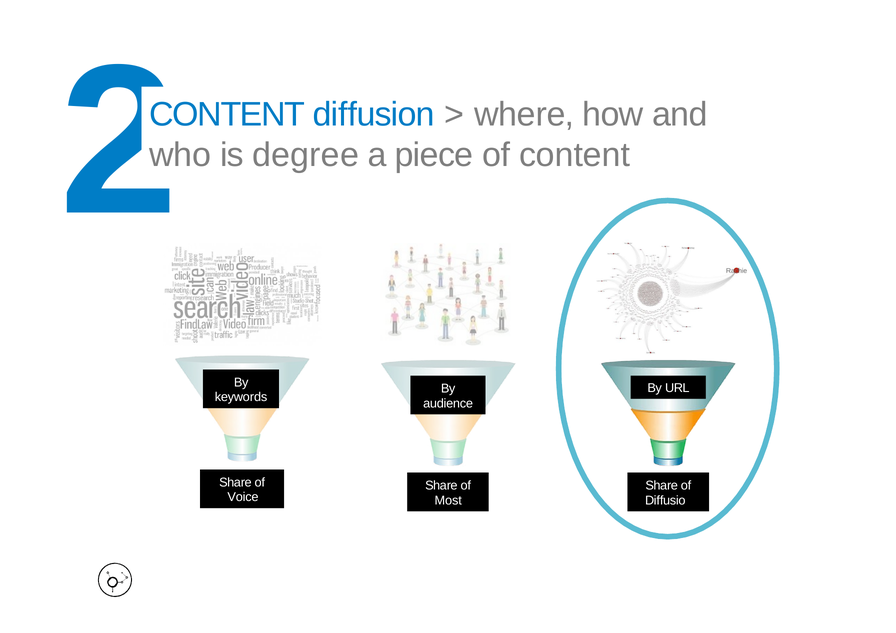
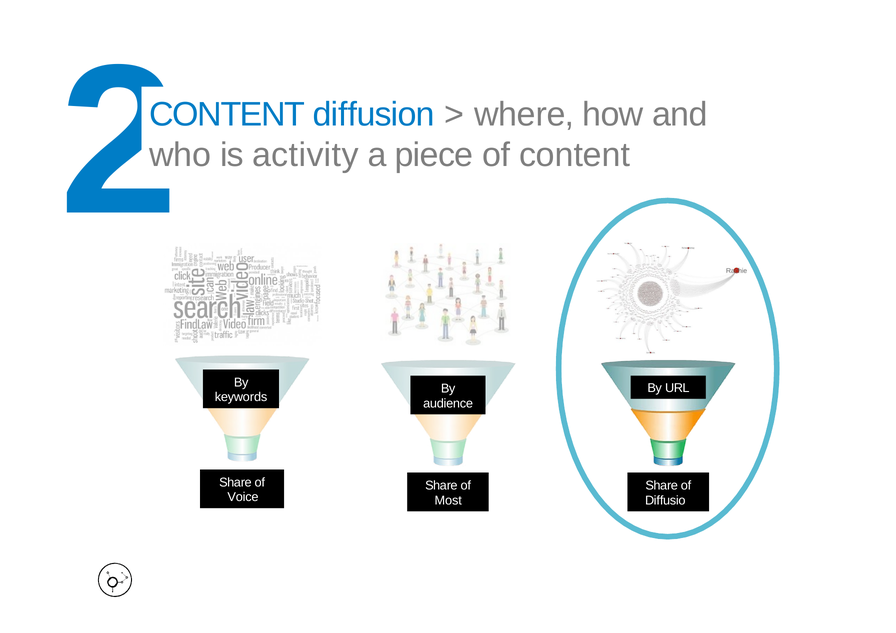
degree: degree -> activity
